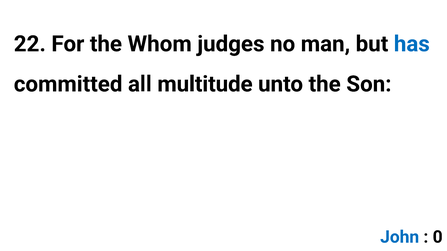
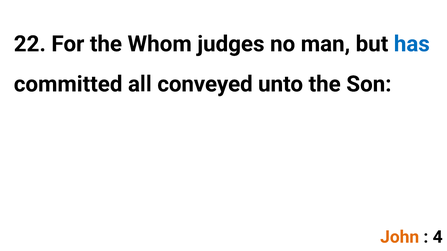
multitude: multitude -> conveyed
John colour: blue -> orange
0: 0 -> 4
